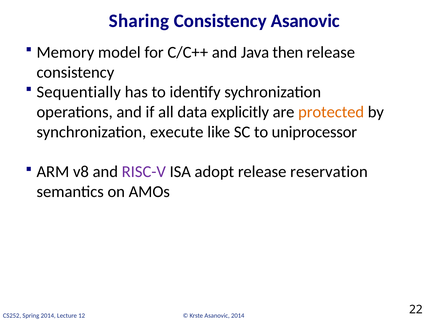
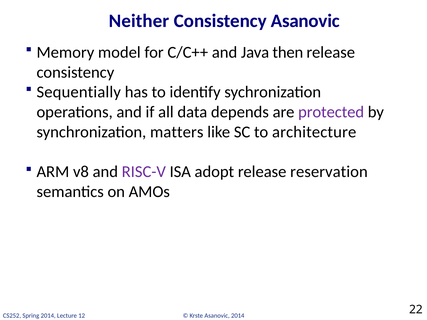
Sharing: Sharing -> Neither
explicitly: explicitly -> depends
protected colour: orange -> purple
execute: execute -> matters
uniprocessor: uniprocessor -> architecture
